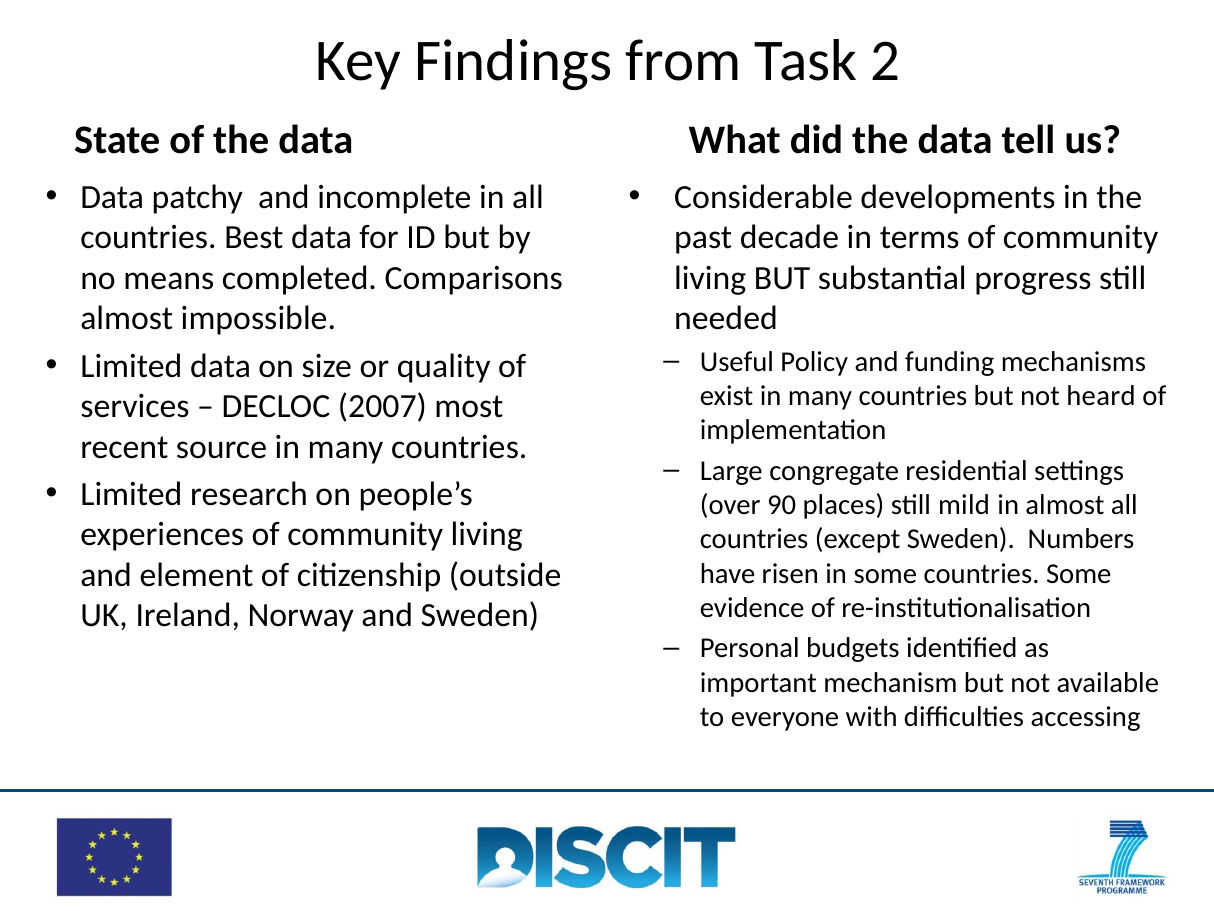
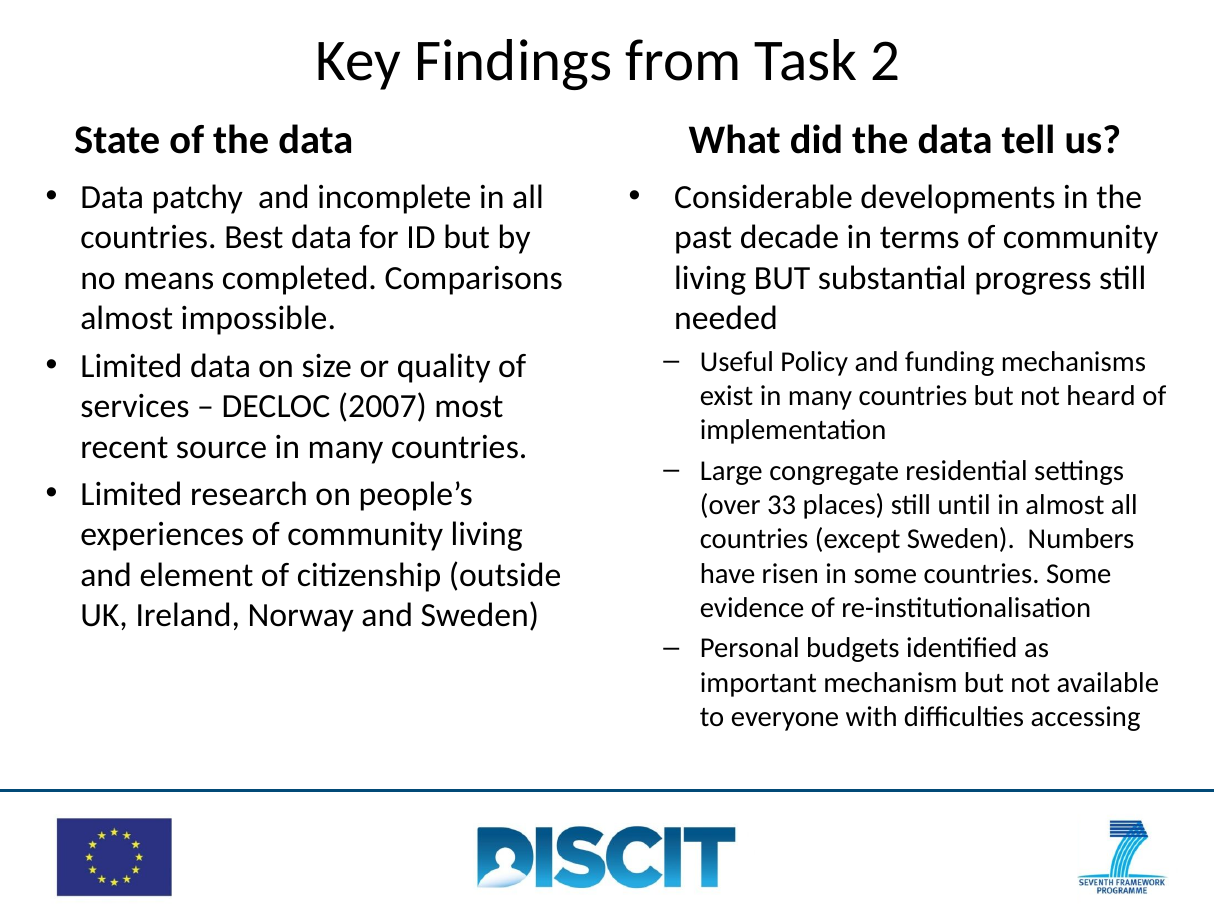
90: 90 -> 33
mild: mild -> until
